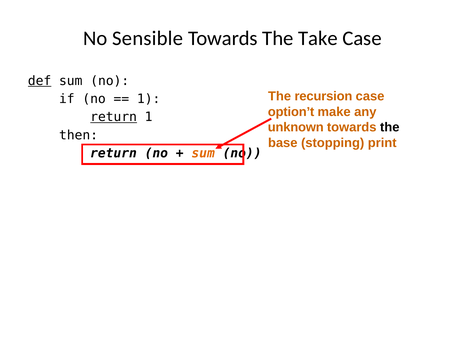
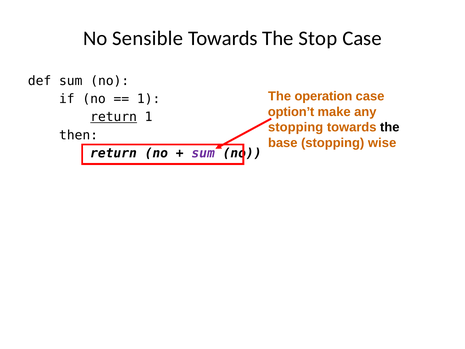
Take: Take -> Stop
def underline: present -> none
recursion: recursion -> operation
unknown at (296, 127): unknown -> stopping
print: print -> wise
sum at (203, 153) colour: orange -> purple
